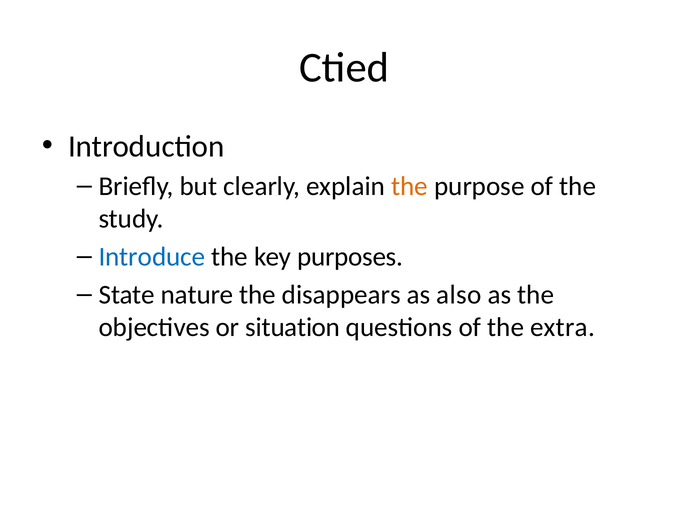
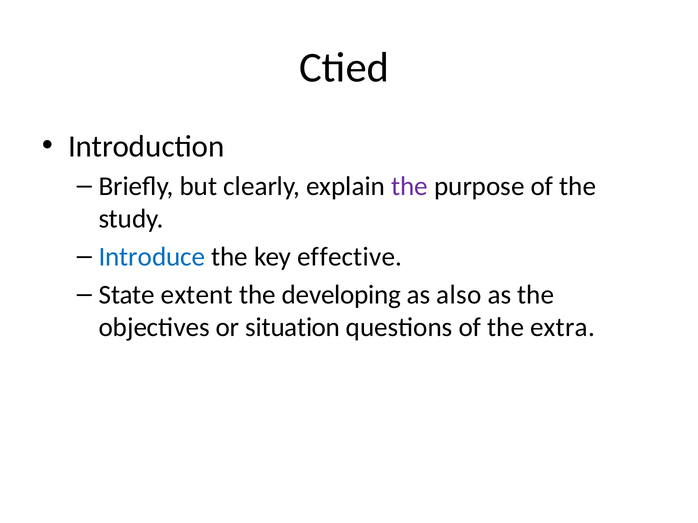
the at (410, 186) colour: orange -> purple
purposes: purposes -> effective
nature: nature -> extent
disappears: disappears -> developing
